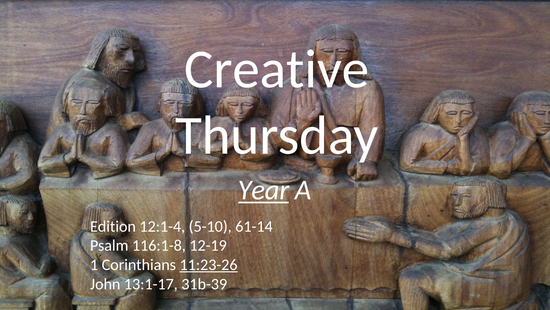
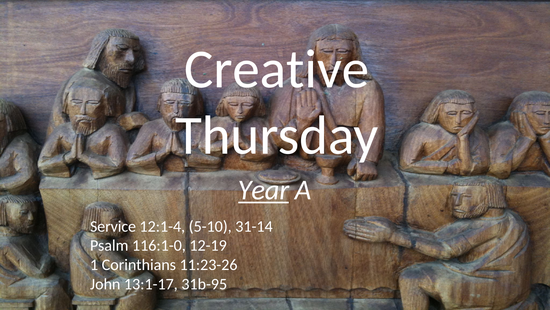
Edition: Edition -> Service
61-14: 61-14 -> 31-14
116:1-8: 116:1-8 -> 116:1-0
11:23-26 underline: present -> none
31b-39: 31b-39 -> 31b-95
